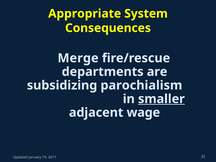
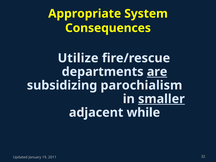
Merge: Merge -> Utilize
are underline: none -> present
wage: wage -> while
